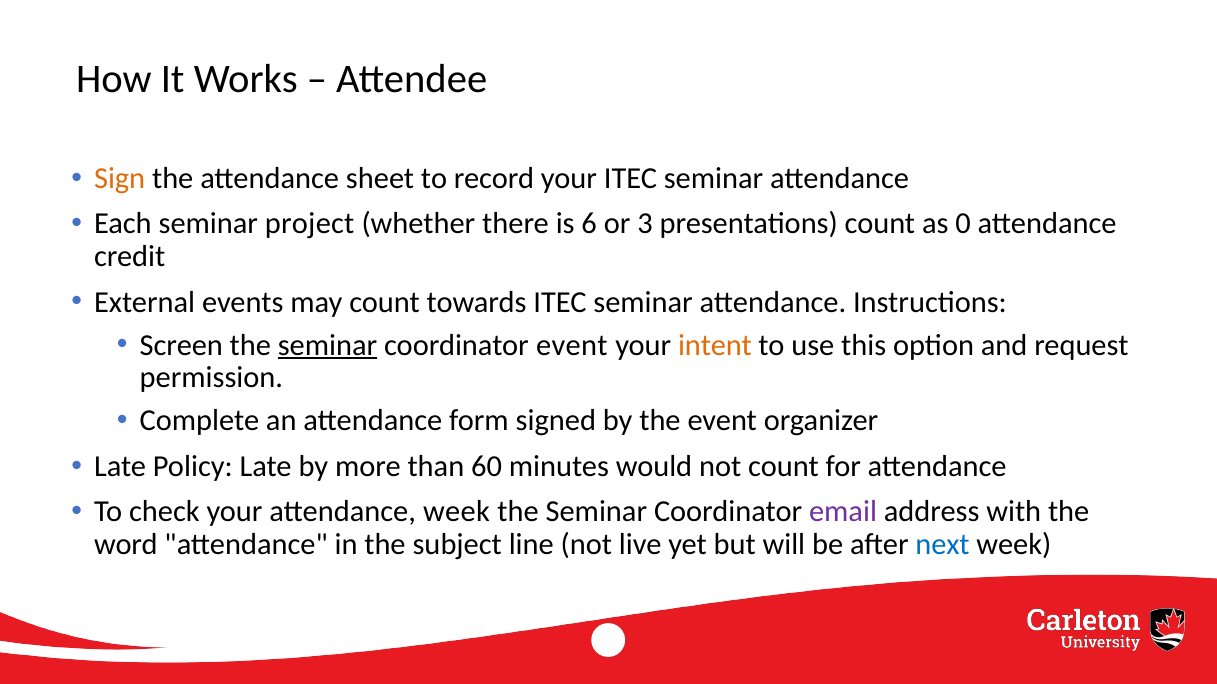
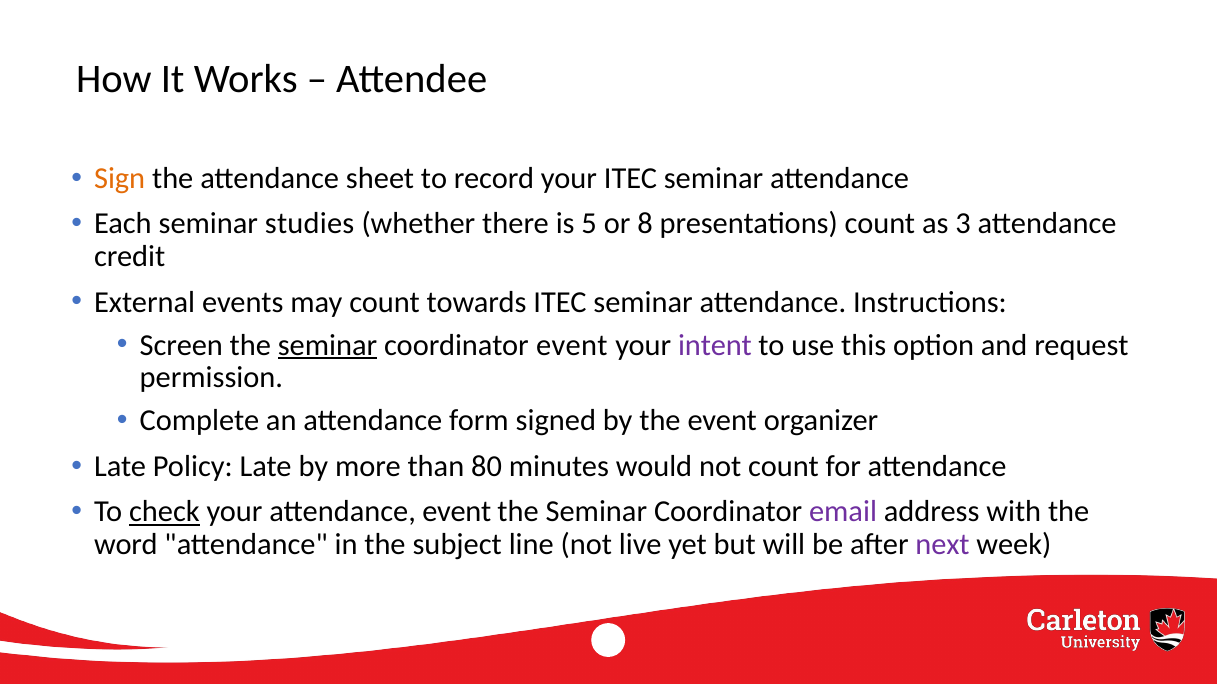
project: project -> studies
6: 6 -> 5
3: 3 -> 8
0: 0 -> 3
intent colour: orange -> purple
60: 60 -> 80
check underline: none -> present
attendance week: week -> event
next colour: blue -> purple
